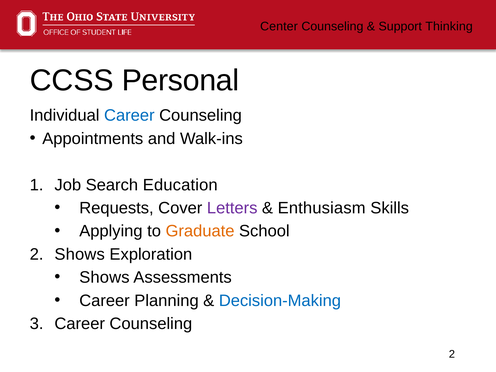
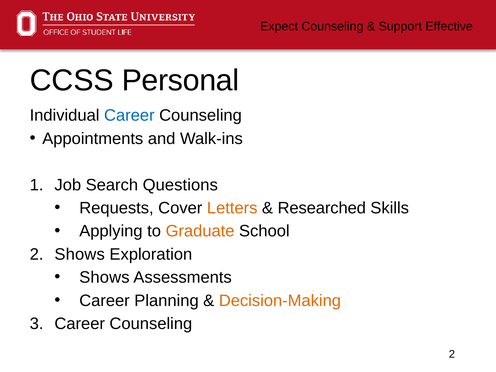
Center: Center -> Expect
Thinking: Thinking -> Effective
Education: Education -> Questions
Letters colour: purple -> orange
Enthusiasm: Enthusiasm -> Researched
Decision-Making colour: blue -> orange
